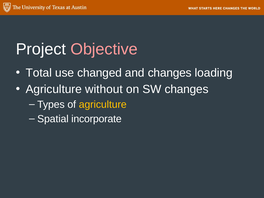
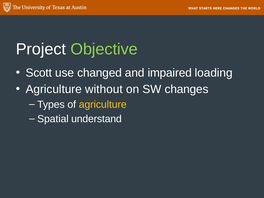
Objective colour: pink -> light green
Total: Total -> Scott
and changes: changes -> impaired
incorporate: incorporate -> understand
